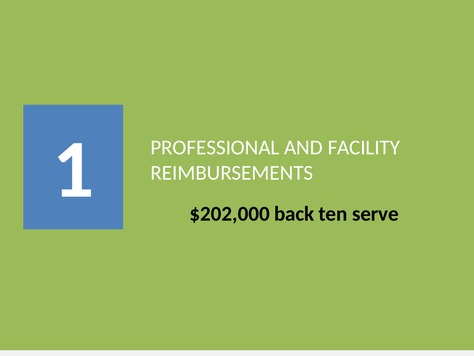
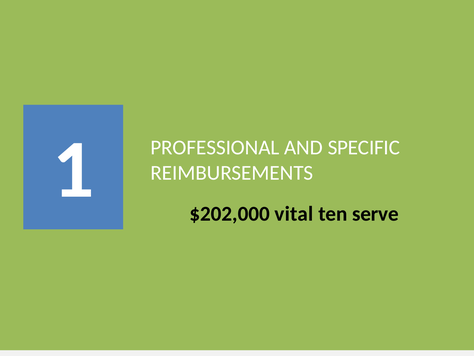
FACILITY: FACILITY -> SPECIFIC
back: back -> vital
